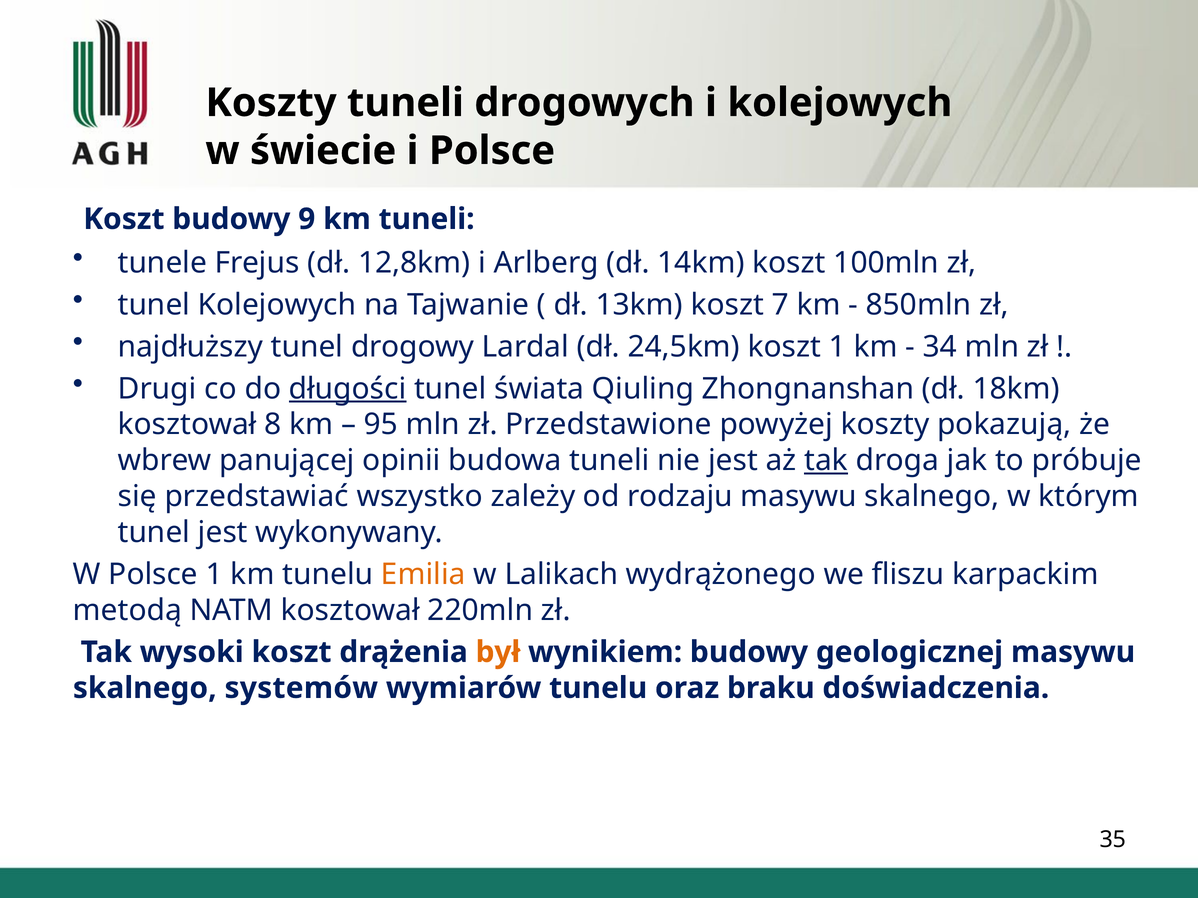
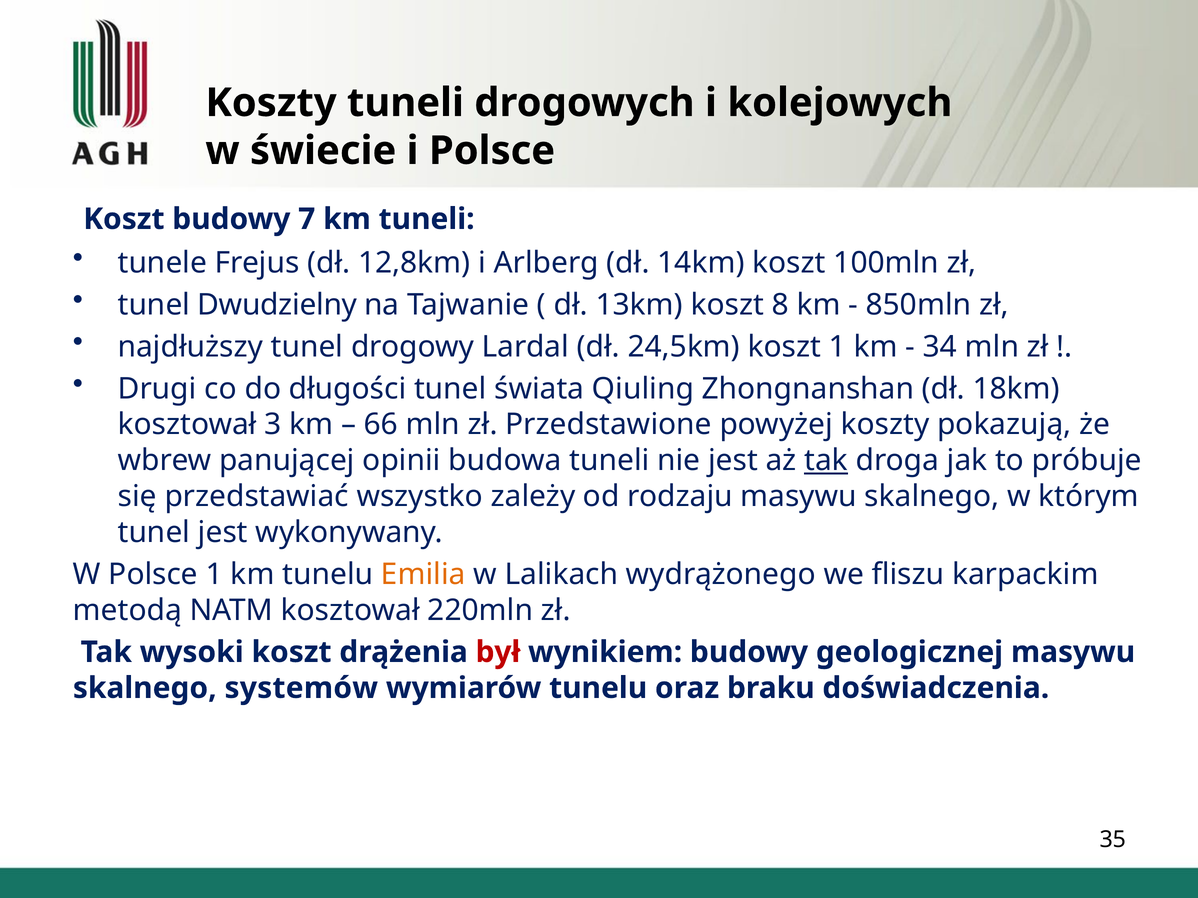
9: 9 -> 7
tunel Kolejowych: Kolejowych -> Dwudzielny
7: 7 -> 8
długości underline: present -> none
8: 8 -> 3
95: 95 -> 66
był colour: orange -> red
